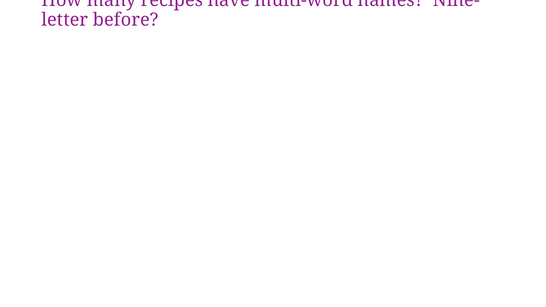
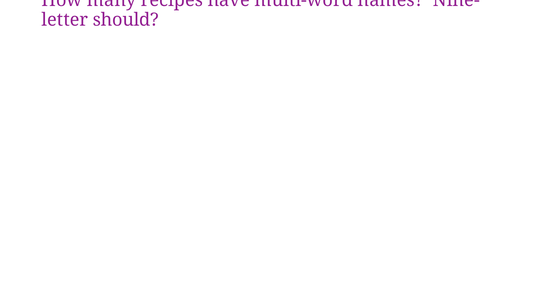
before: before -> should
